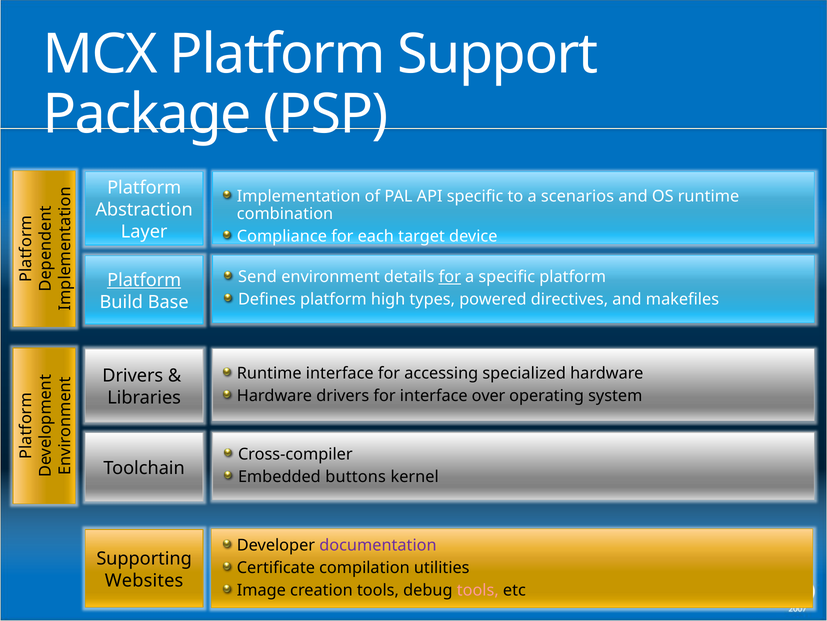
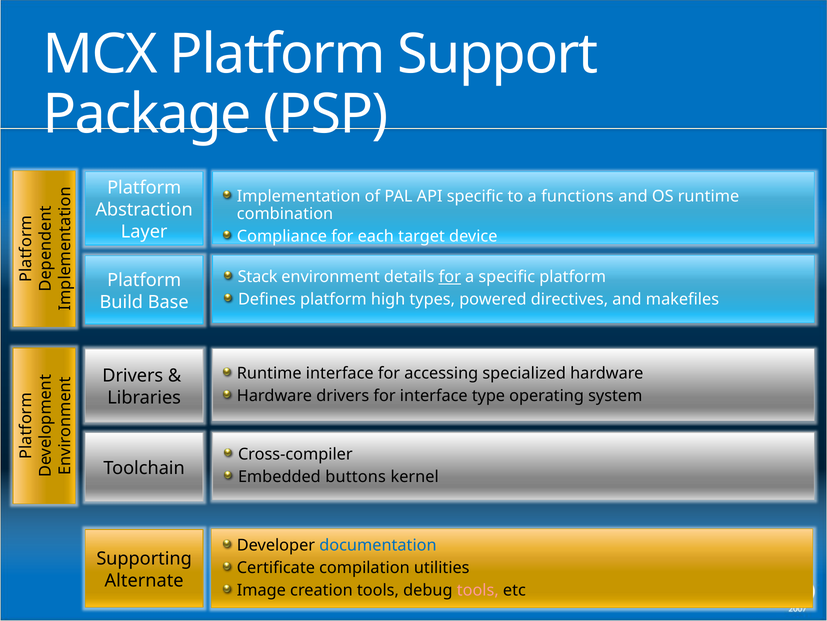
scenarios: scenarios -> functions
Send: Send -> Stack
Platform at (144, 280) underline: present -> none
over: over -> type
documentation colour: purple -> blue
Websites: Websites -> Alternate
